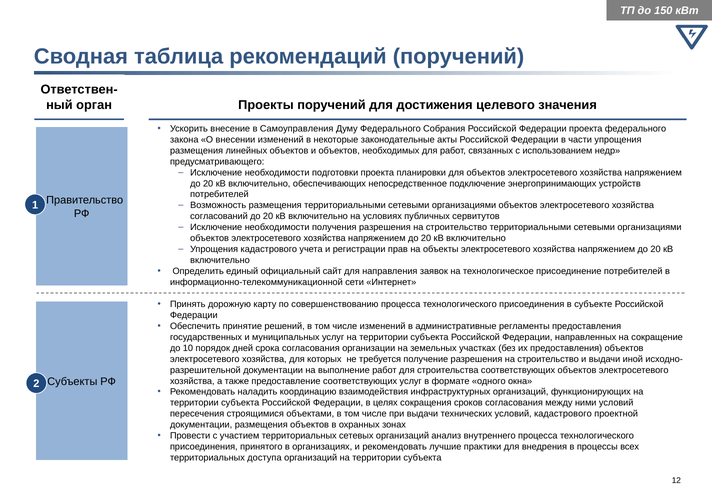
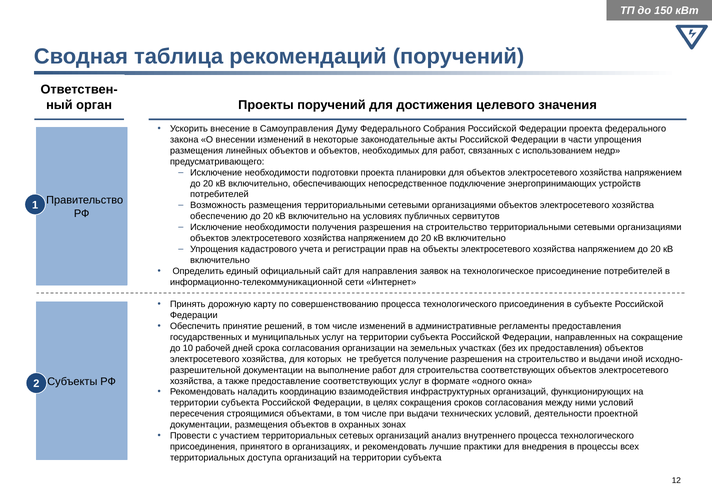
согласований: согласований -> обеспечению
порядок: порядок -> рабочей
условий кадастрового: кадастрового -> деятельности
